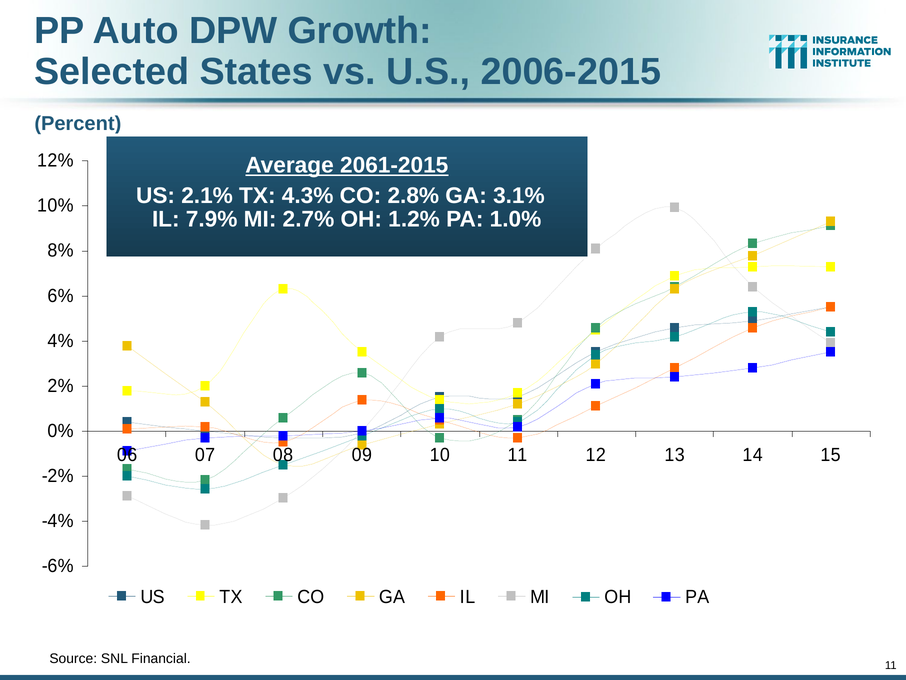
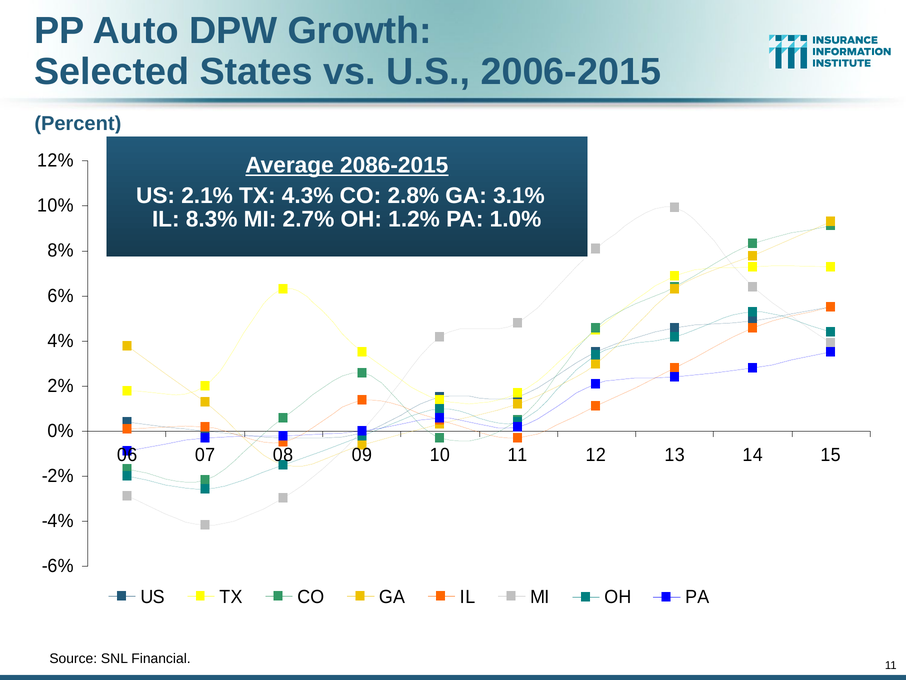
2061-2015: 2061-2015 -> 2086-2015
7.9%: 7.9% -> 8.3%
